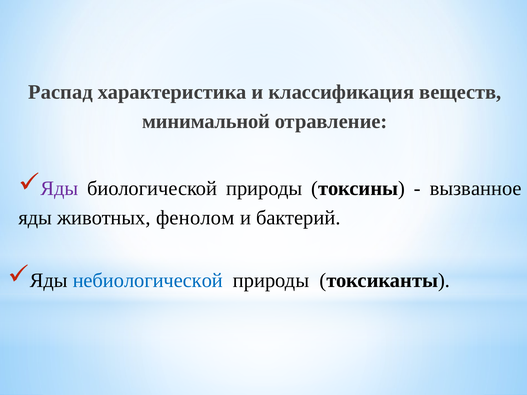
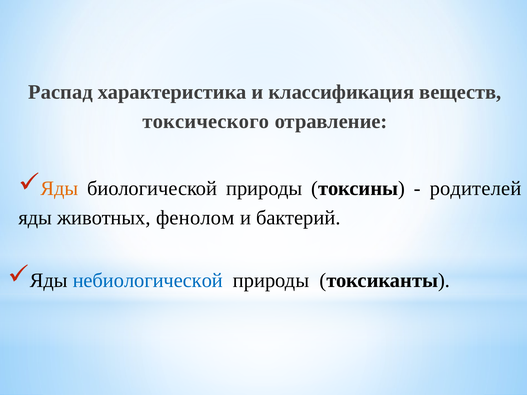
минимальной: минимальной -> токсического
Яды at (59, 189) colour: purple -> orange
вызванное: вызванное -> родителей
